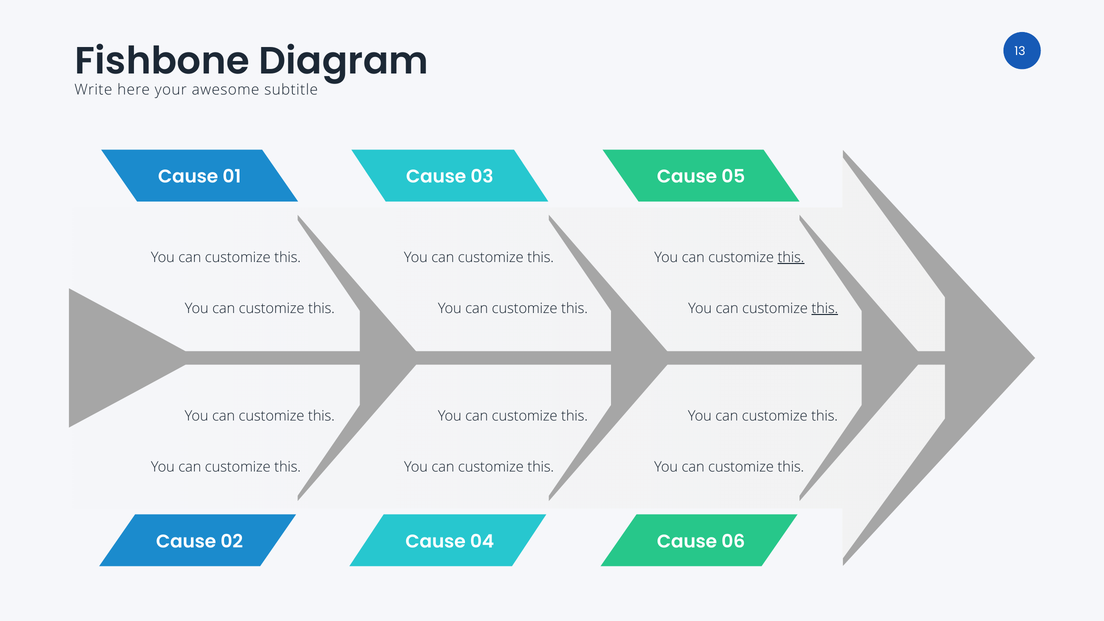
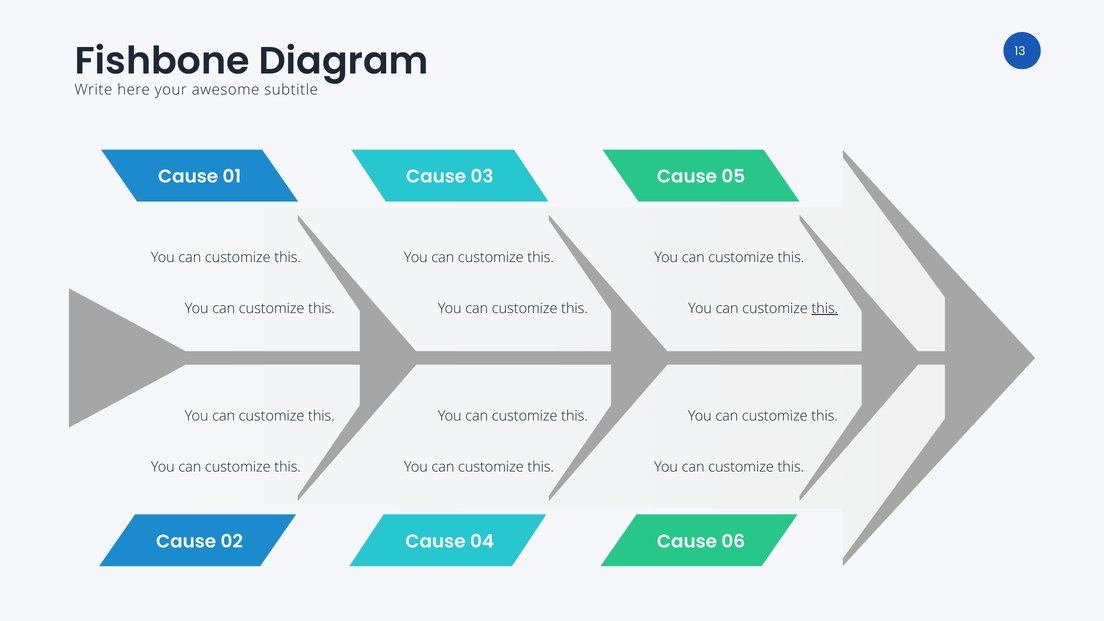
this at (791, 257) underline: present -> none
